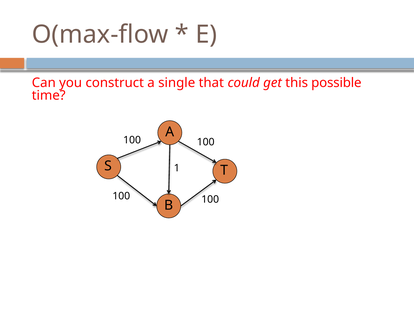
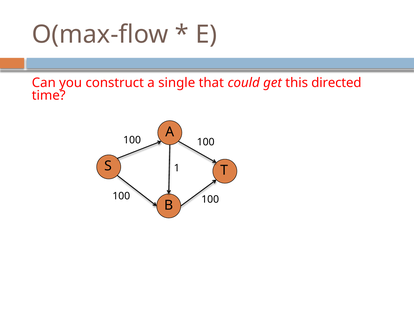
possible: possible -> directed
